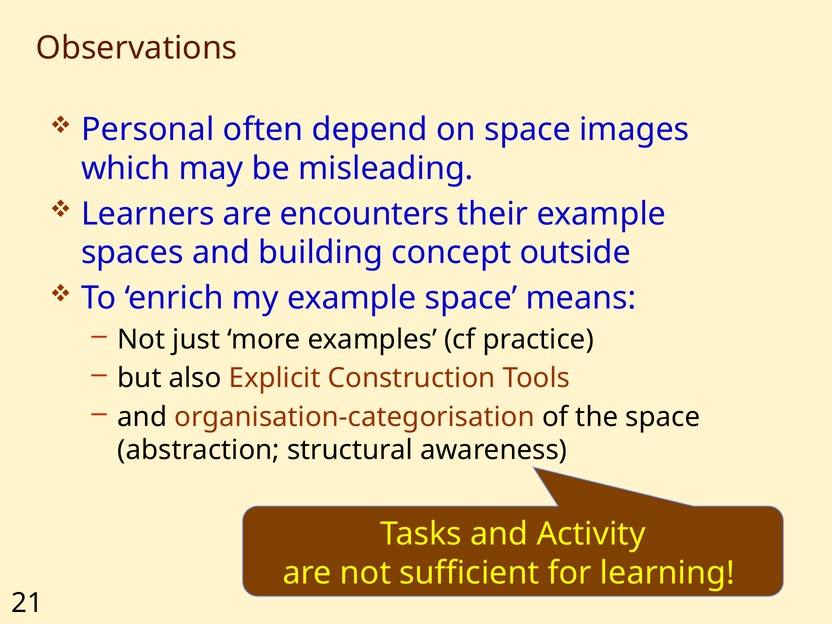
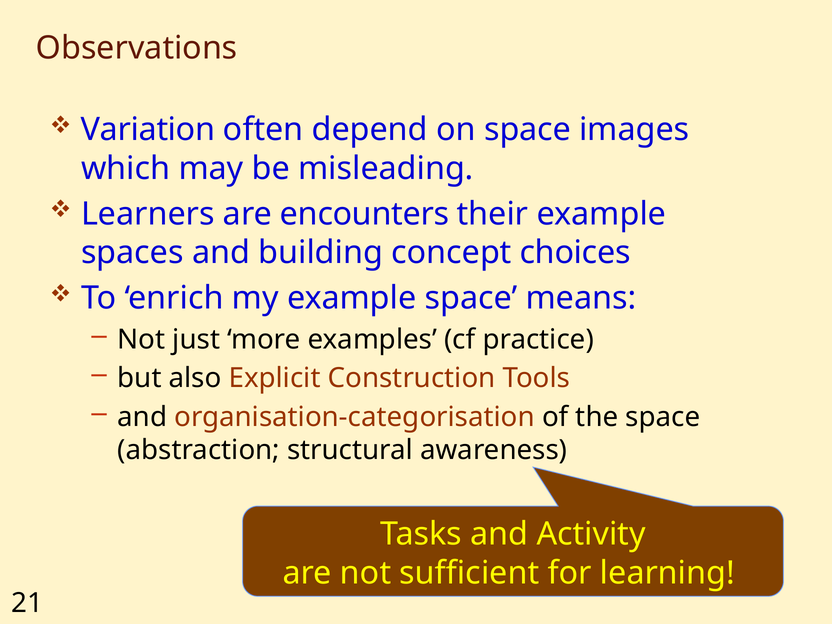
Personal: Personal -> Variation
outside: outside -> choices
